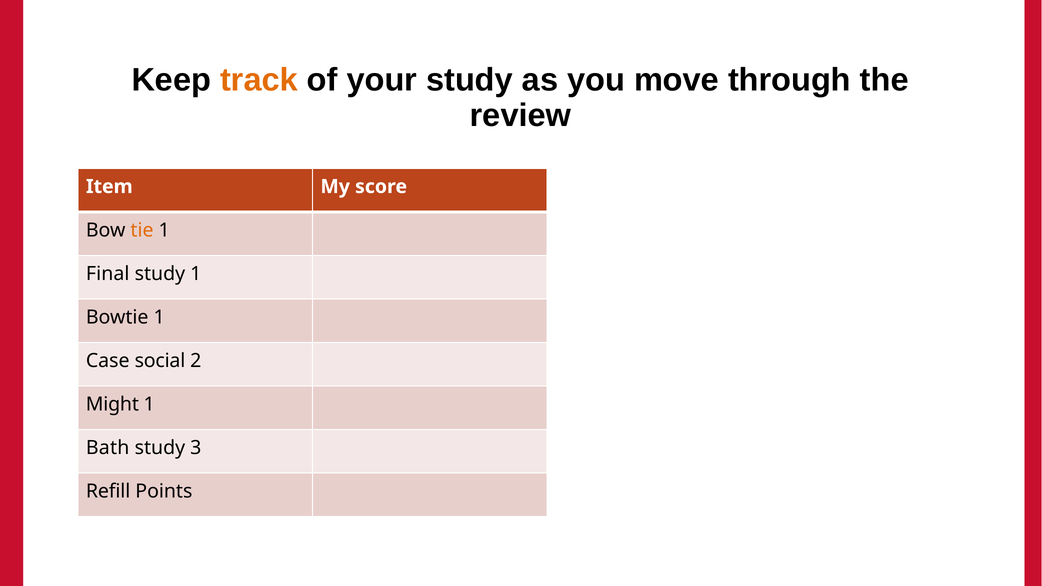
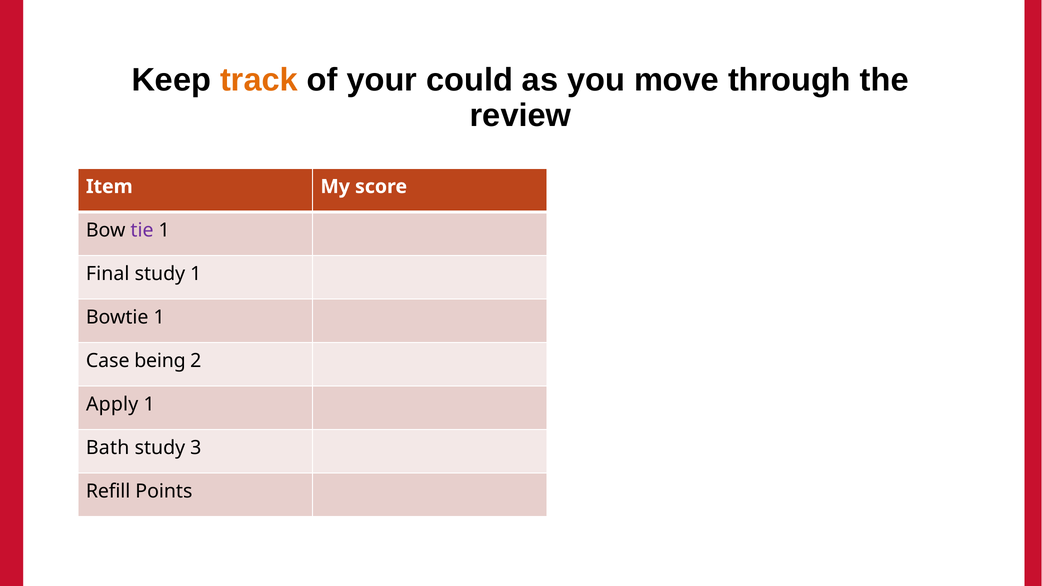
your study: study -> could
tie colour: orange -> purple
social: social -> being
Might: Might -> Apply
